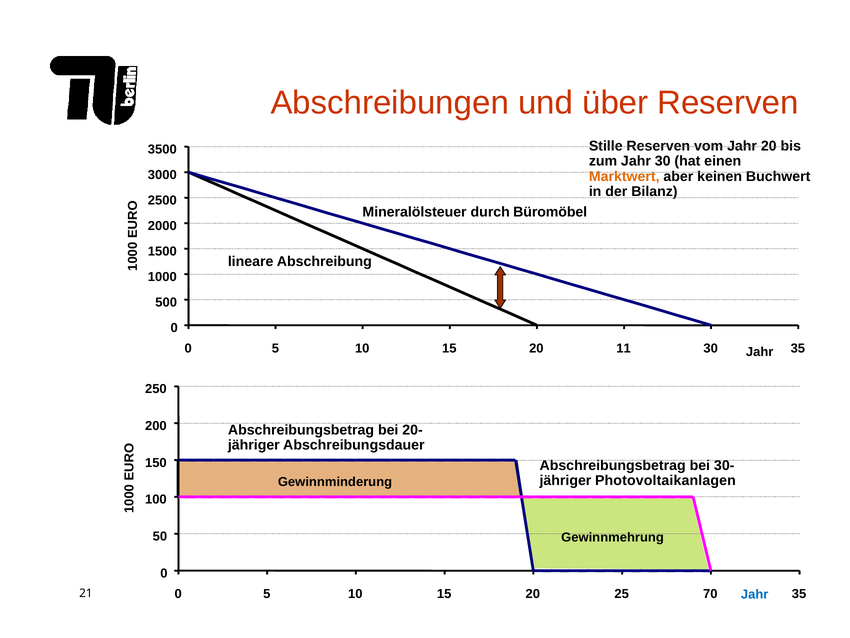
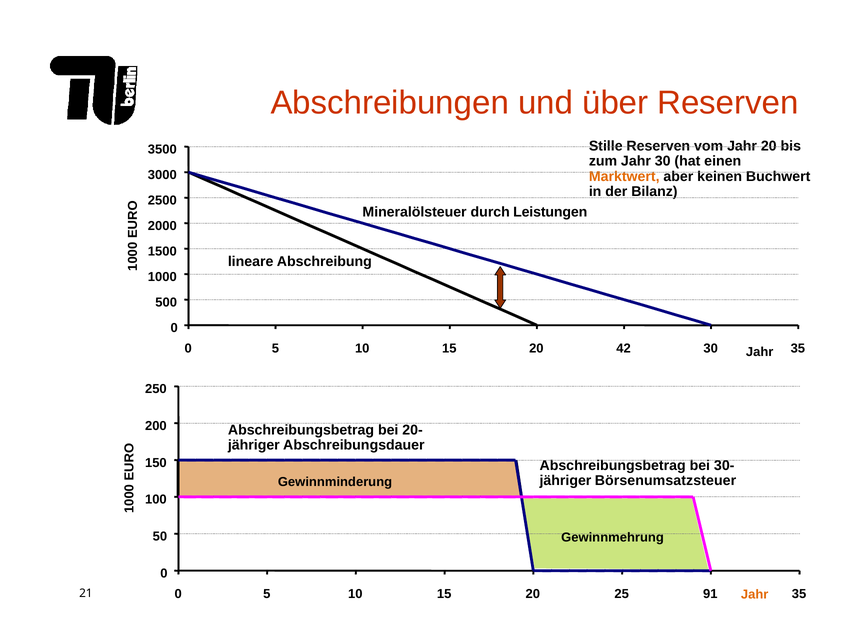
Büromöbel: Büromöbel -> Leistungen
11: 11 -> 42
Photovoltaikanlagen: Photovoltaikanlagen -> Börsenumsatzsteuer
70: 70 -> 91
Jahr at (755, 594) colour: blue -> orange
